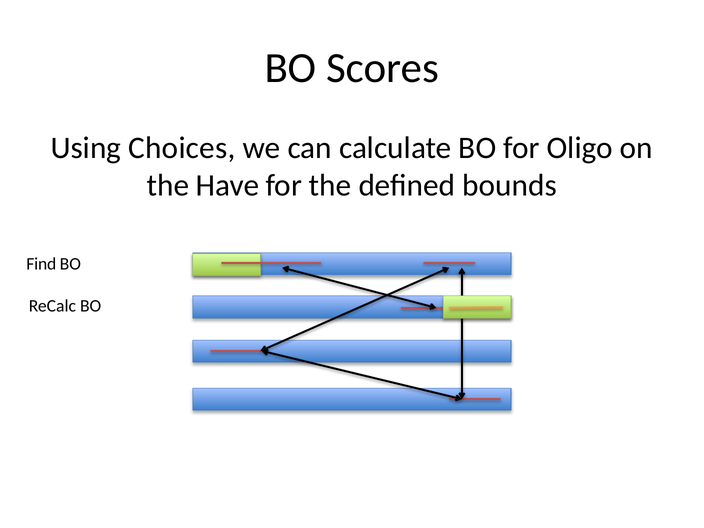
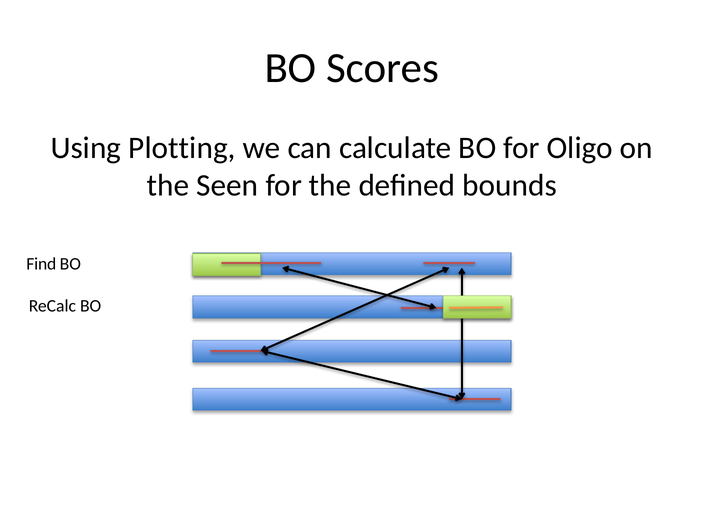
Choices: Choices -> Plotting
Have: Have -> Seen
